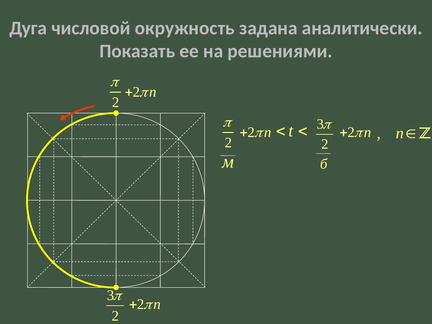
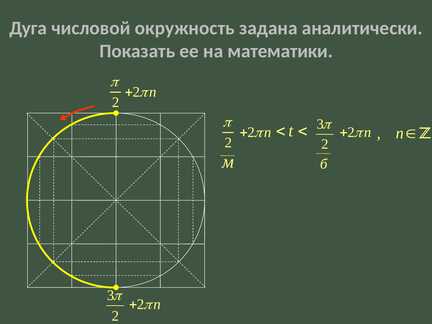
решениями: решениями -> математики
